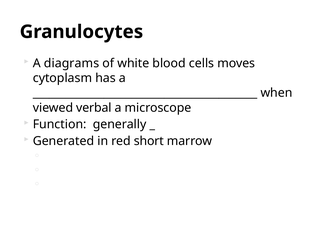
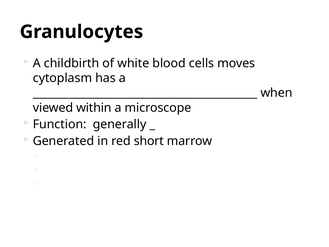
diagrams: diagrams -> childbirth
verbal: verbal -> within
